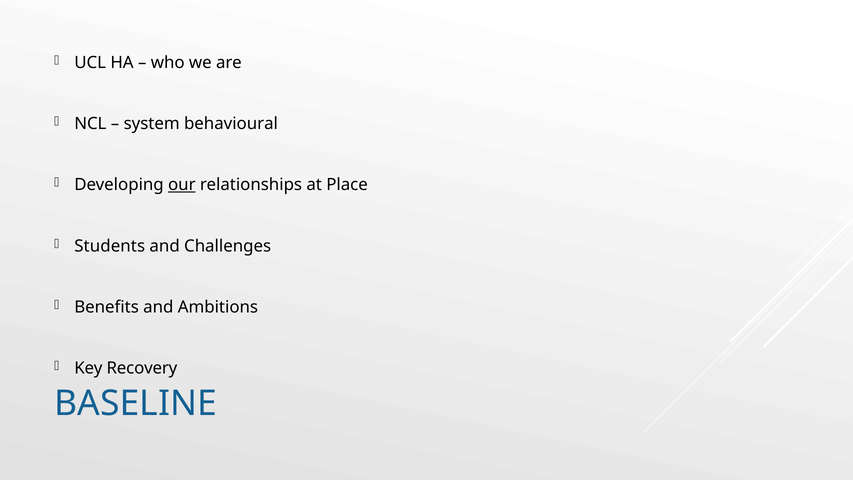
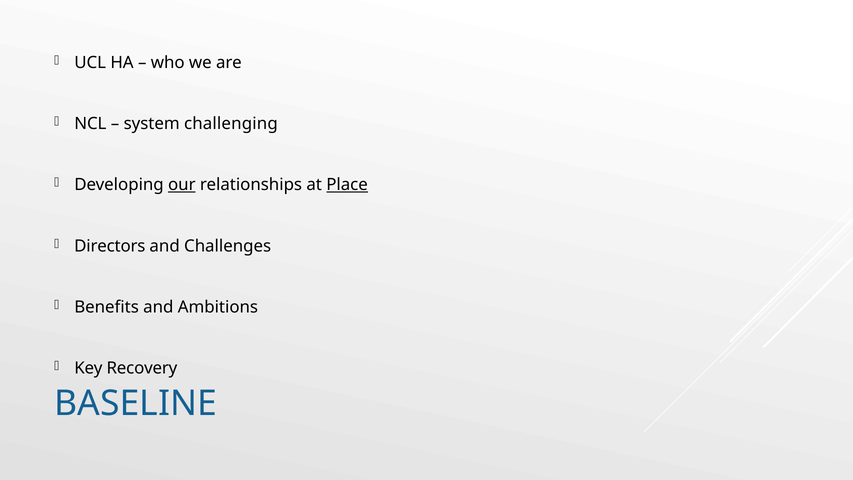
behavioural: behavioural -> challenging
Place underline: none -> present
Students: Students -> Directors
